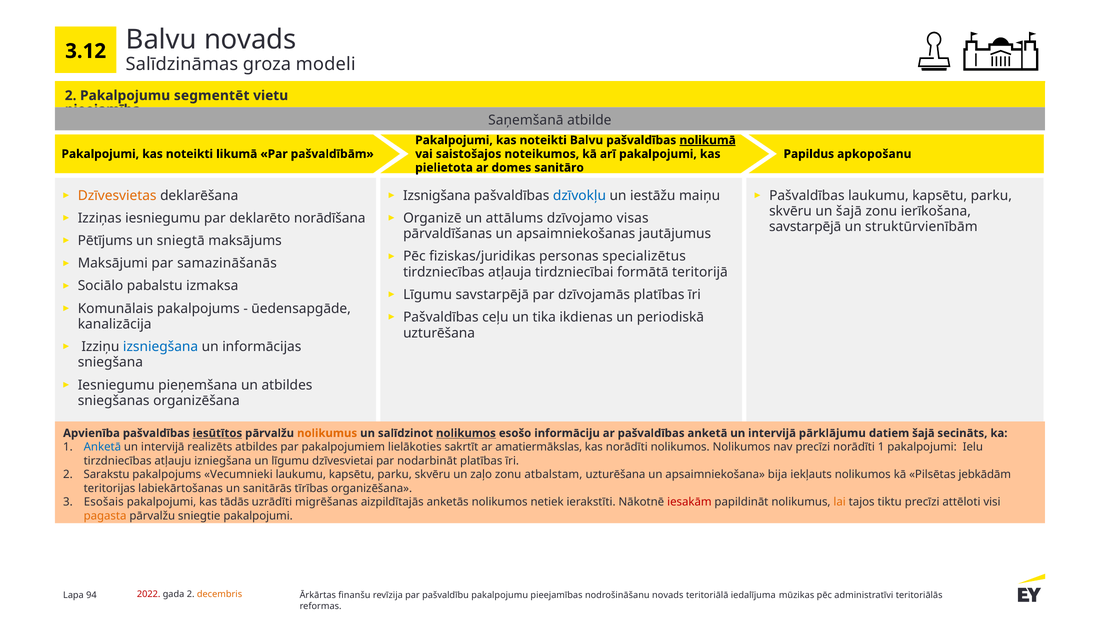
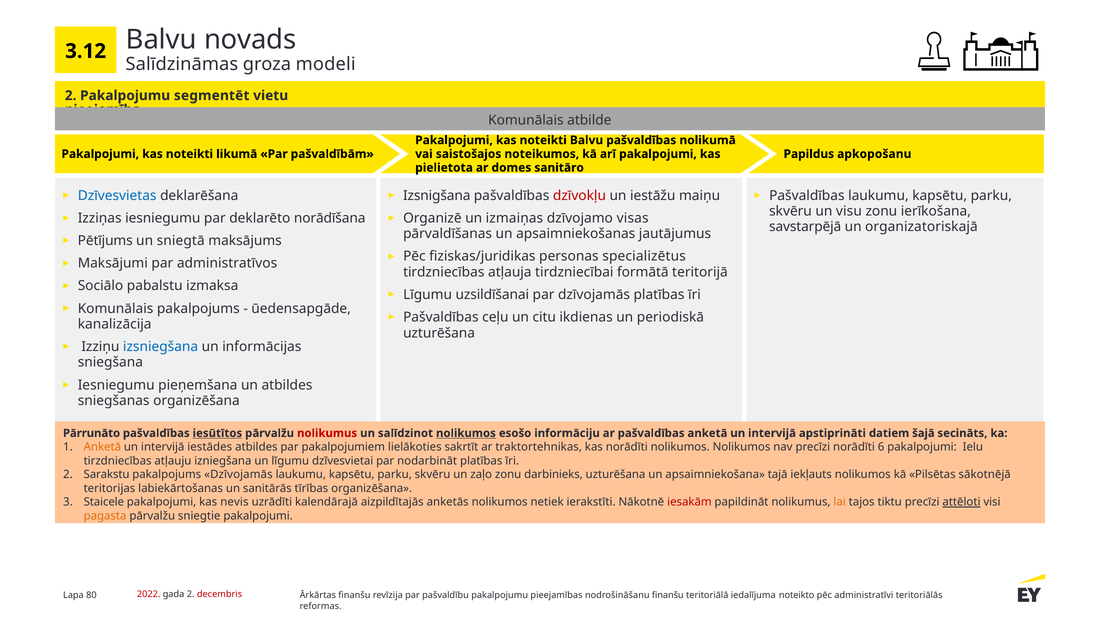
Saņemšanā at (526, 120): Saņemšanā -> Komunālais
nolikumā underline: present -> none
Dzīvesvietas colour: orange -> blue
dzīvokļu colour: blue -> red
un šajā: šajā -> visu
attālums: attālums -> izmaiņas
struktūrvienībām: struktūrvienībām -> organizatoriskajā
samazināšanās: samazināšanās -> administratīvos
Līgumu savstarpējā: savstarpējā -> uzsildīšanai
tika: tika -> citu
Apvienība: Apvienība -> Pārrunāto
nolikumus at (327, 433) colour: orange -> red
pārklājumu: pārklājumu -> apstiprināti
Anketā at (102, 447) colour: blue -> orange
realizēts: realizēts -> iestādes
amatiermākslas: amatiermākslas -> traktortehnikas
norādīti 1: 1 -> 6
pakalpojums Vecumnieki: Vecumnieki -> Dzīvojamās
atbalstam: atbalstam -> darbinieks
bija: bija -> tajā
jebkādām: jebkādām -> sākotnējā
Esošais: Esošais -> Staicele
tādās: tādās -> nevis
migrēšanas: migrēšanas -> kalendārajā
attēloti underline: none -> present
decembris colour: orange -> red
94: 94 -> 80
nodrošināšanu novads: novads -> finanšu
mūzikas: mūzikas -> noteikto
